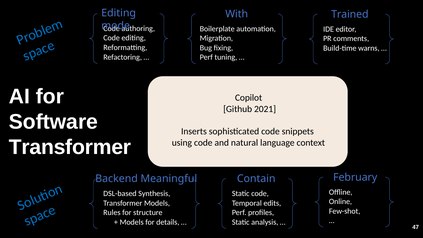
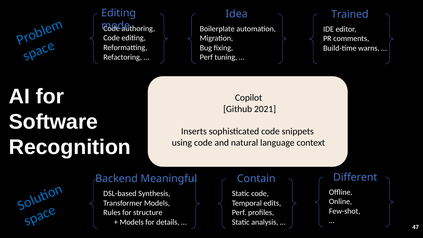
With at (237, 14): With -> Idea
Transformer at (70, 147): Transformer -> Recognition
February: February -> Different
